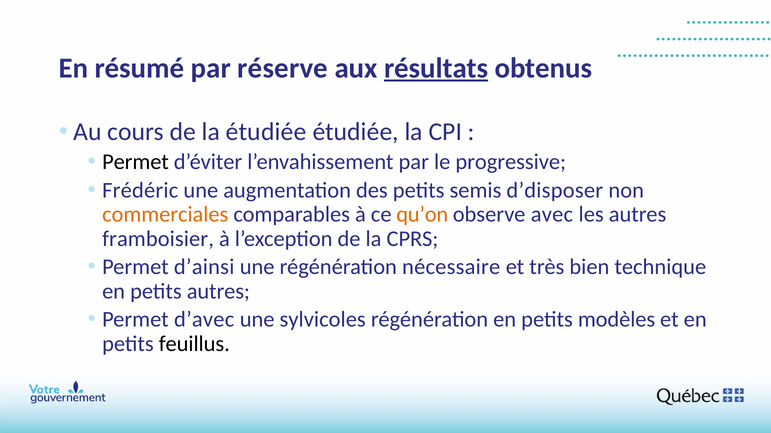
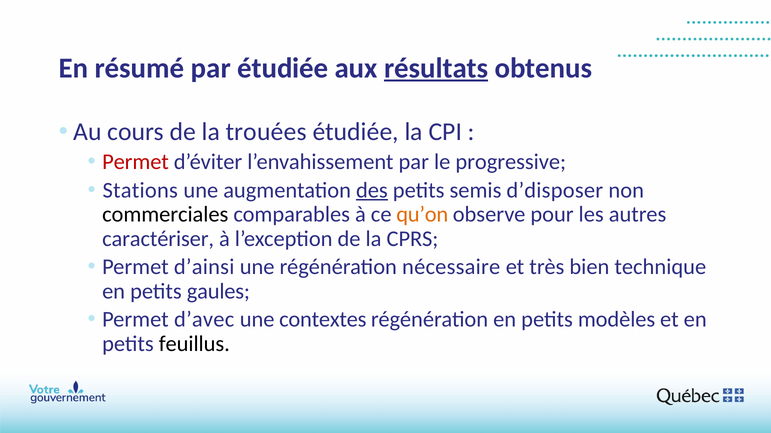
par réserve: réserve -> étudiée
la étudiée: étudiée -> trouées
Permet at (136, 162) colour: black -> red
Frédéric: Frédéric -> Stations
des underline: none -> present
commerciales colour: orange -> black
avec: avec -> pour
framboisier: framboisier -> caractériser
petits autres: autres -> gaules
sylvicoles: sylvicoles -> contextes
